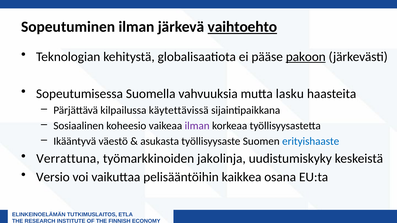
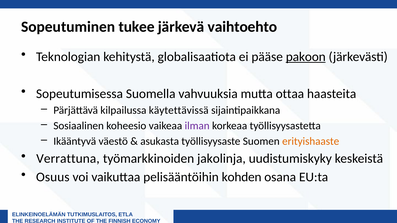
Sopeutuminen ilman: ilman -> tukee
vaihtoehto underline: present -> none
lasku: lasku -> ottaa
erityishaaste colour: blue -> orange
Versio: Versio -> Osuus
kaikkea: kaikkea -> kohden
